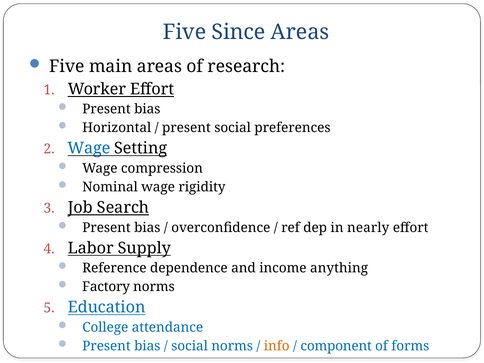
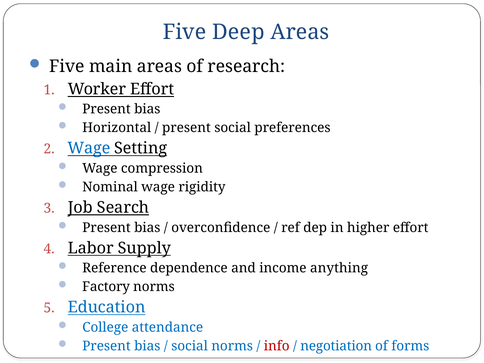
Since: Since -> Deep
nearly: nearly -> higher
info colour: orange -> red
component: component -> negotiation
